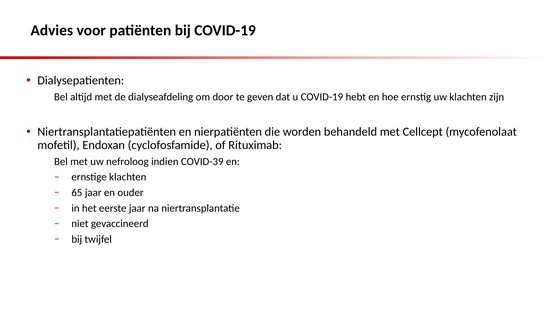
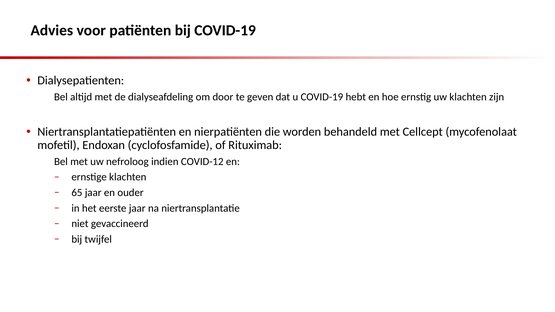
COVID-39: COVID-39 -> COVID-12
